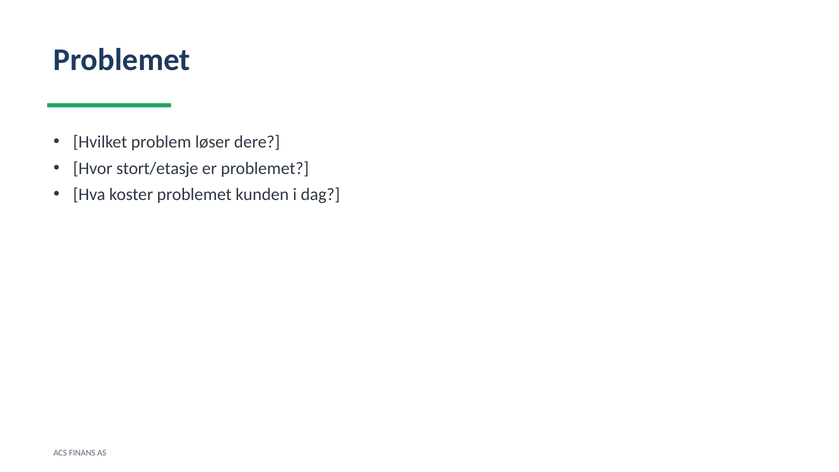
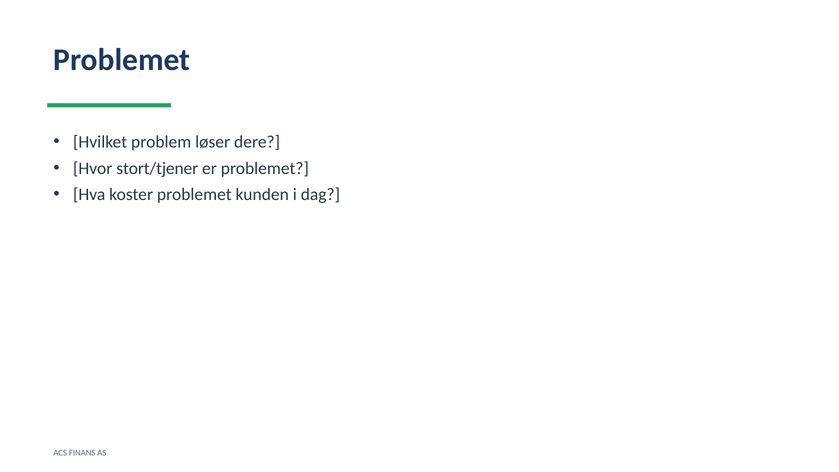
stort/etasje: stort/etasje -> stort/tjener
